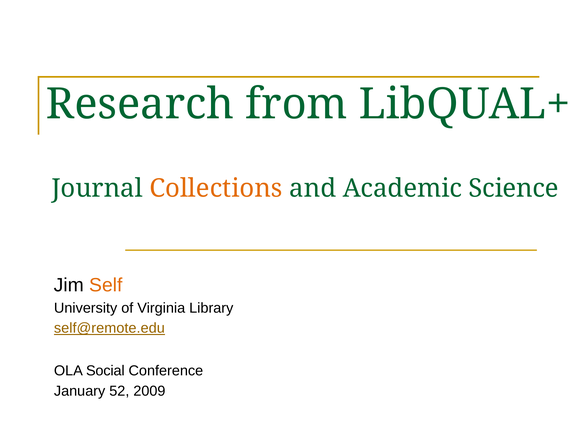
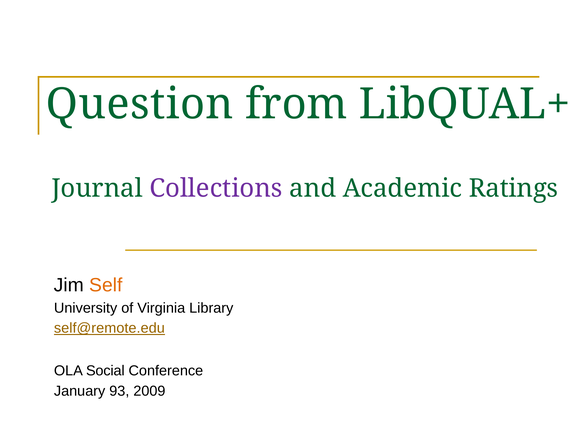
Research: Research -> Question
Collections colour: orange -> purple
Science: Science -> Ratings
52: 52 -> 93
